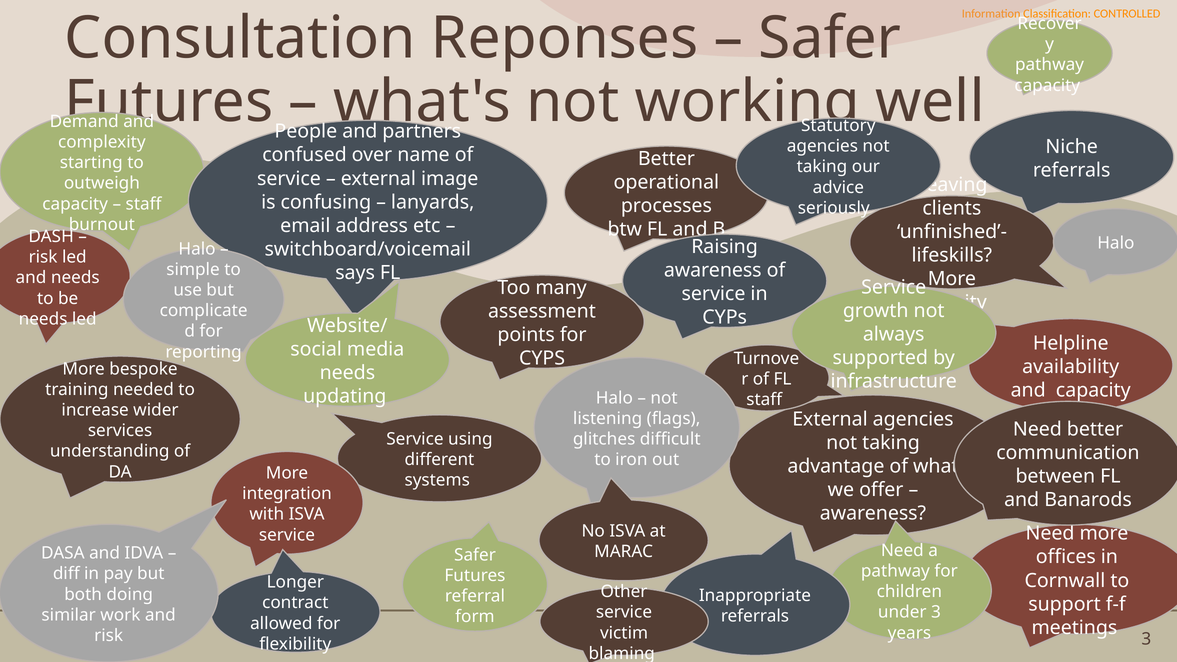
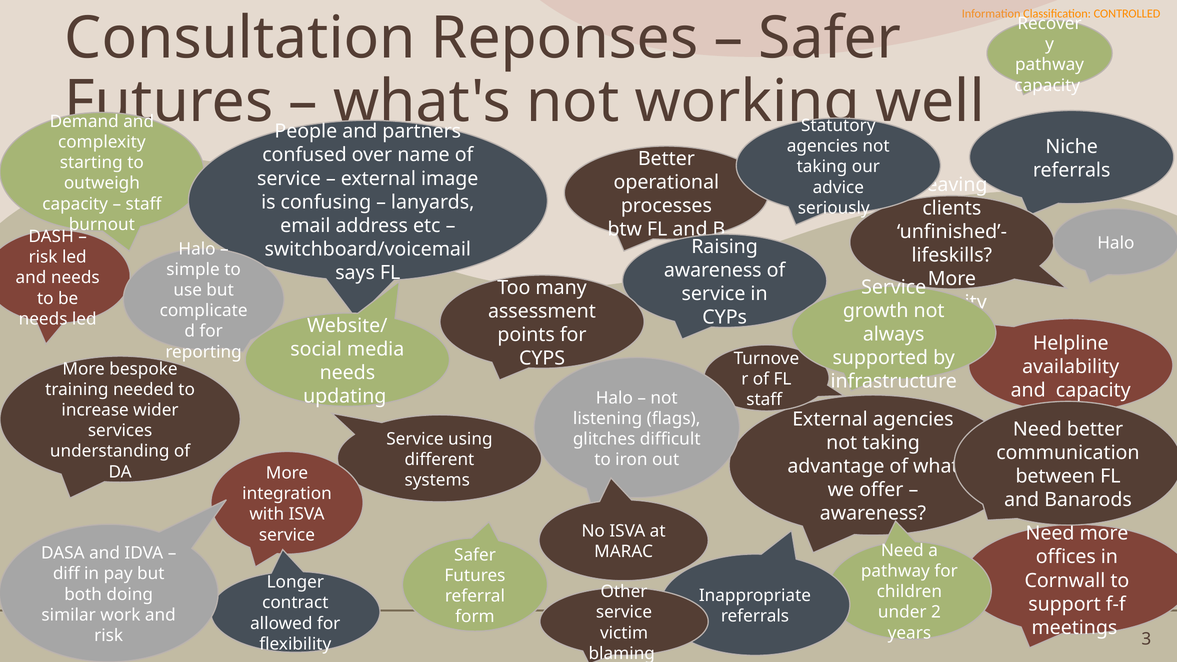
under 3: 3 -> 2
